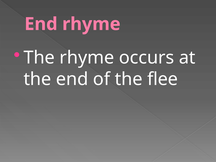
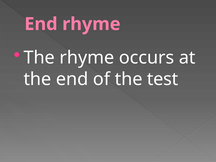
flee: flee -> test
